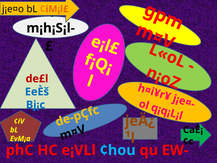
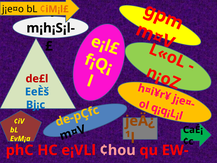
¢hou colour: light blue -> pink
